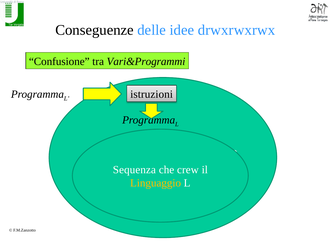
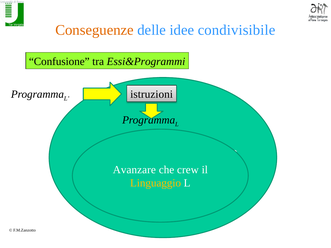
Conseguenze colour: black -> orange
drwxrwxrwx: drwxrwxrwx -> condivisibile
Vari&Programmi: Vari&Programmi -> Essi&Programmi
Sequenza: Sequenza -> Avanzare
